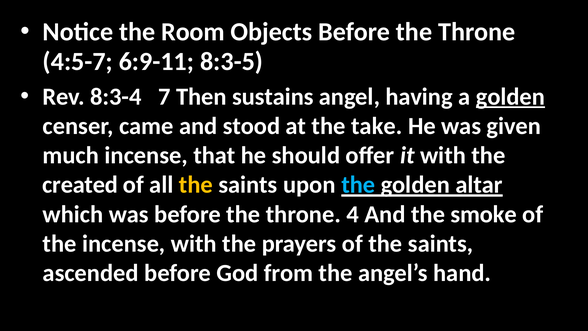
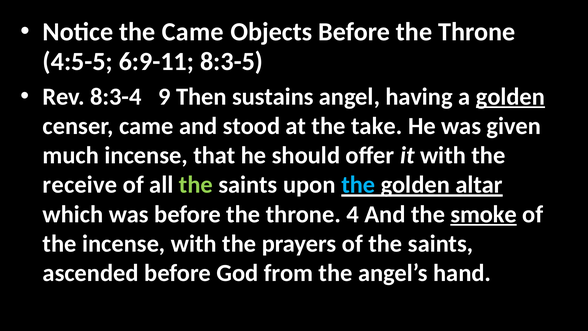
the Room: Room -> Came
4:5-7: 4:5-7 -> 4:5-5
7: 7 -> 9
created: created -> receive
the at (196, 185) colour: yellow -> light green
smoke underline: none -> present
